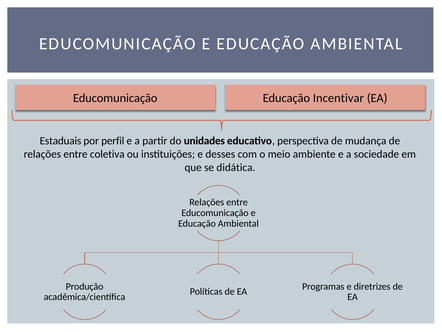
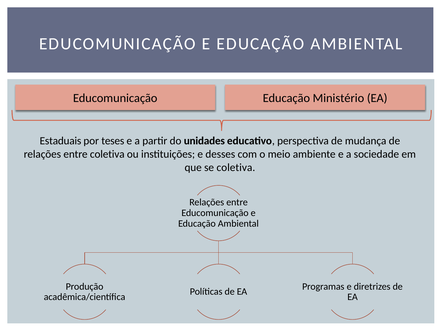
Incentivar: Incentivar -> Ministério
perfil: perfil -> teses
se didática: didática -> coletiva
